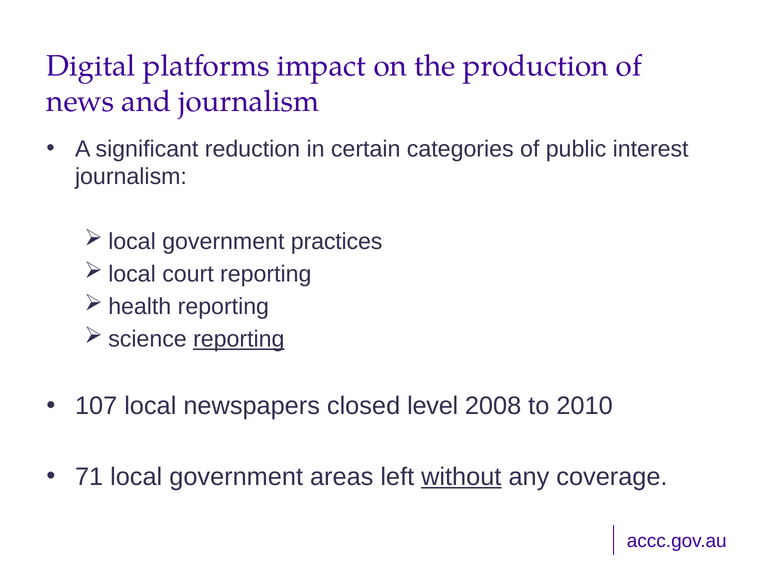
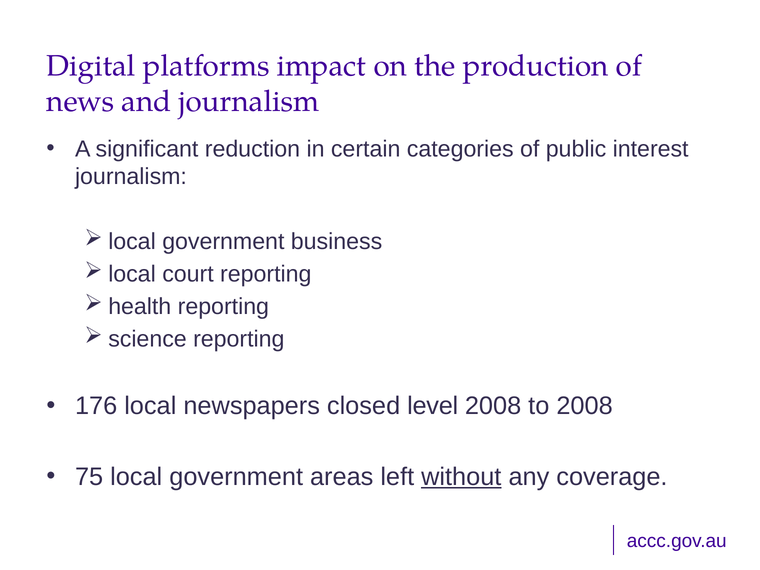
practices: practices -> business
reporting at (239, 339) underline: present -> none
107: 107 -> 176
to 2010: 2010 -> 2008
71: 71 -> 75
